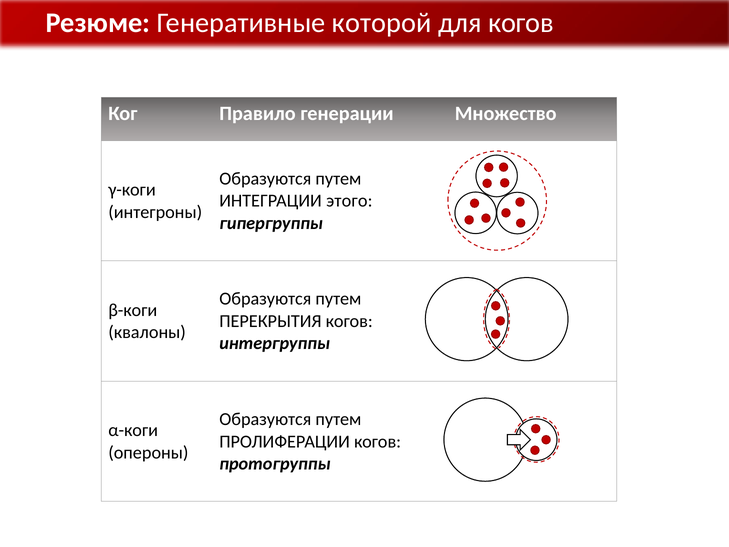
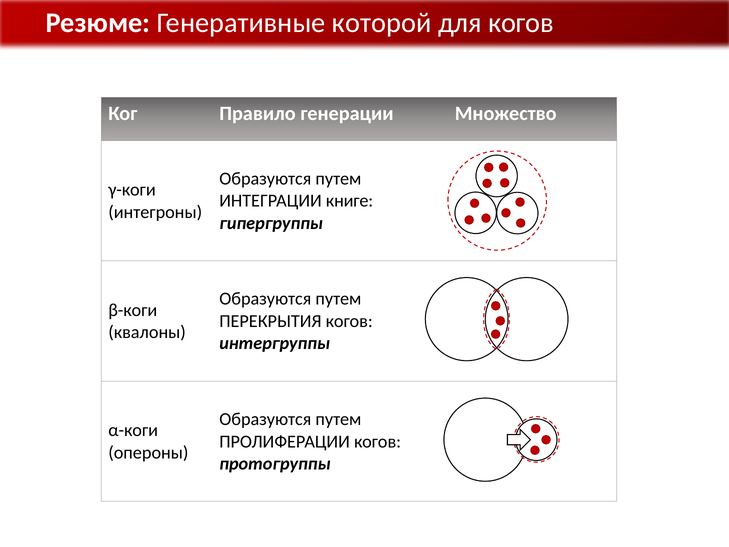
этого: этого -> книге
